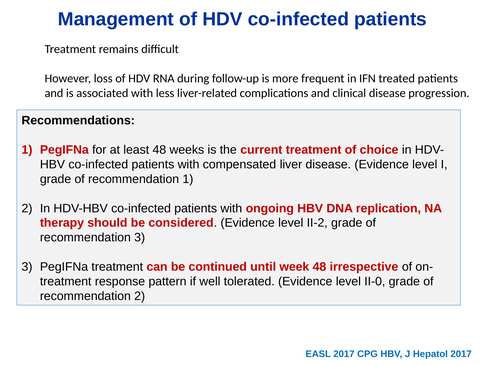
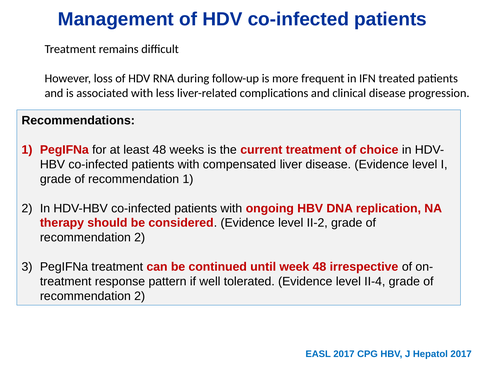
3 at (140, 238): 3 -> 2
II-0: II-0 -> II-4
